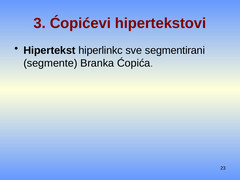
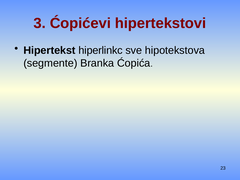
segmentirani: segmentirani -> hipotekstova
